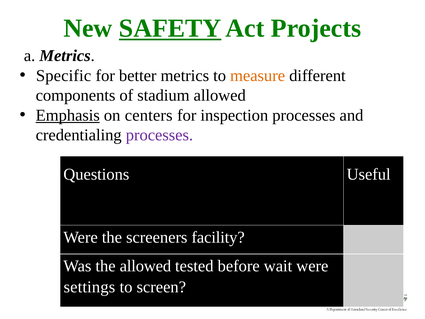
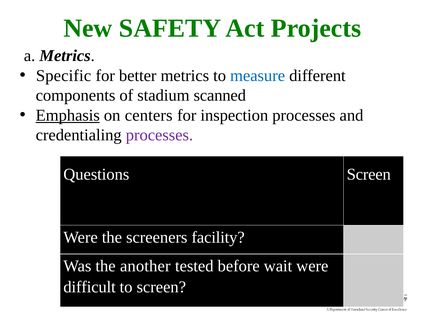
SAFETY underline: present -> none
measure colour: orange -> blue
stadium allowed: allowed -> scanned
Questions Useful: Useful -> Screen
the allowed: allowed -> another
settings: settings -> difficult
